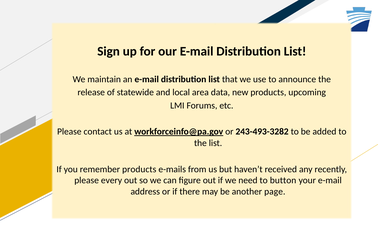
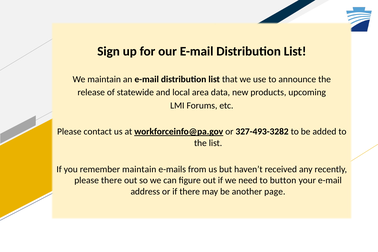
243-493-3282: 243-493-3282 -> 327-493-3282
remember products: products -> maintain
please every: every -> there
